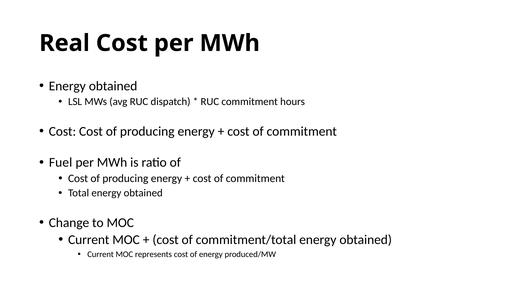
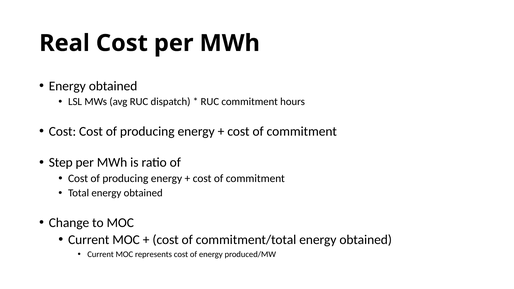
Fuel: Fuel -> Step
